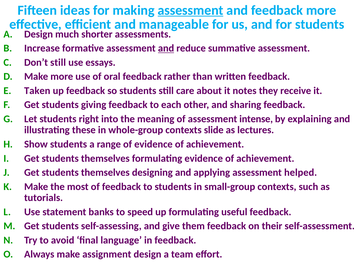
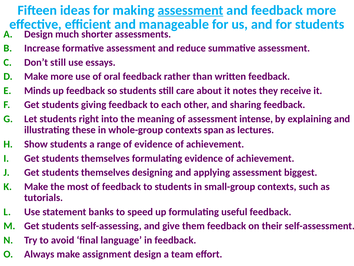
and at (166, 48) underline: present -> none
Taken: Taken -> Minds
slide: slide -> span
helped: helped -> biggest
